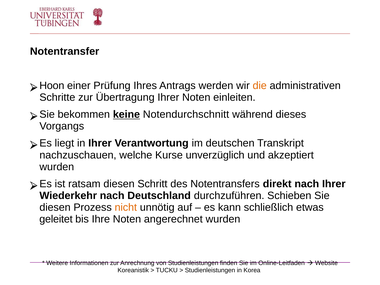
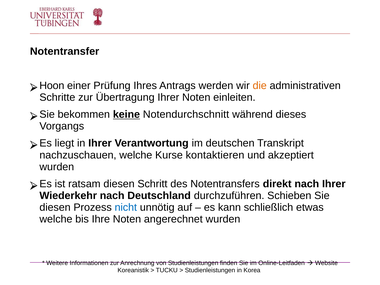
unverzüglich: unverzüglich -> kontaktieren
nicht colour: orange -> blue
geleitet at (56, 219): geleitet -> welche
